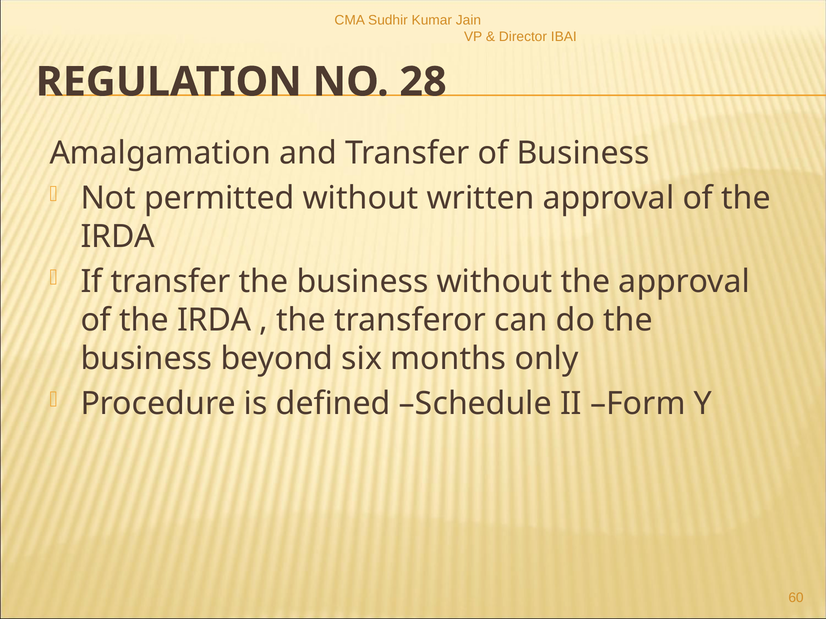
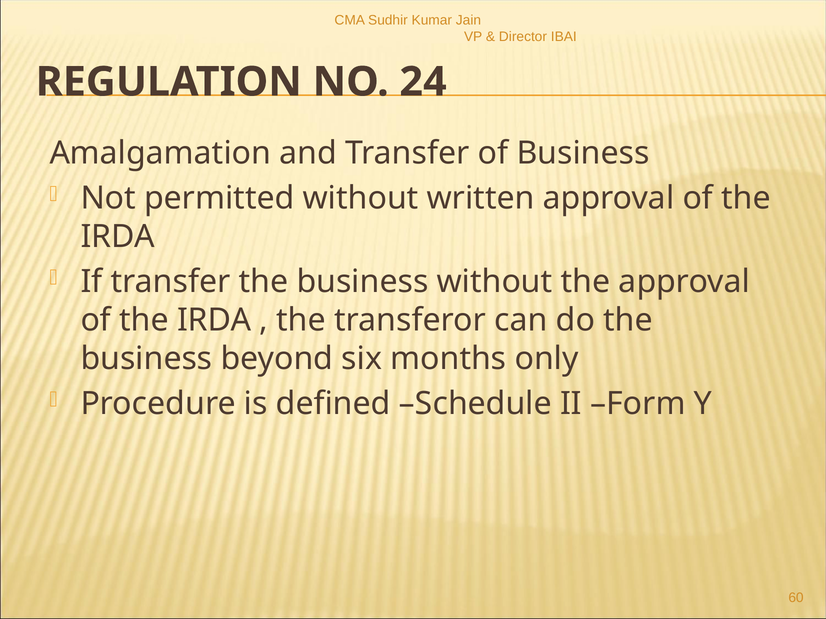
28: 28 -> 24
